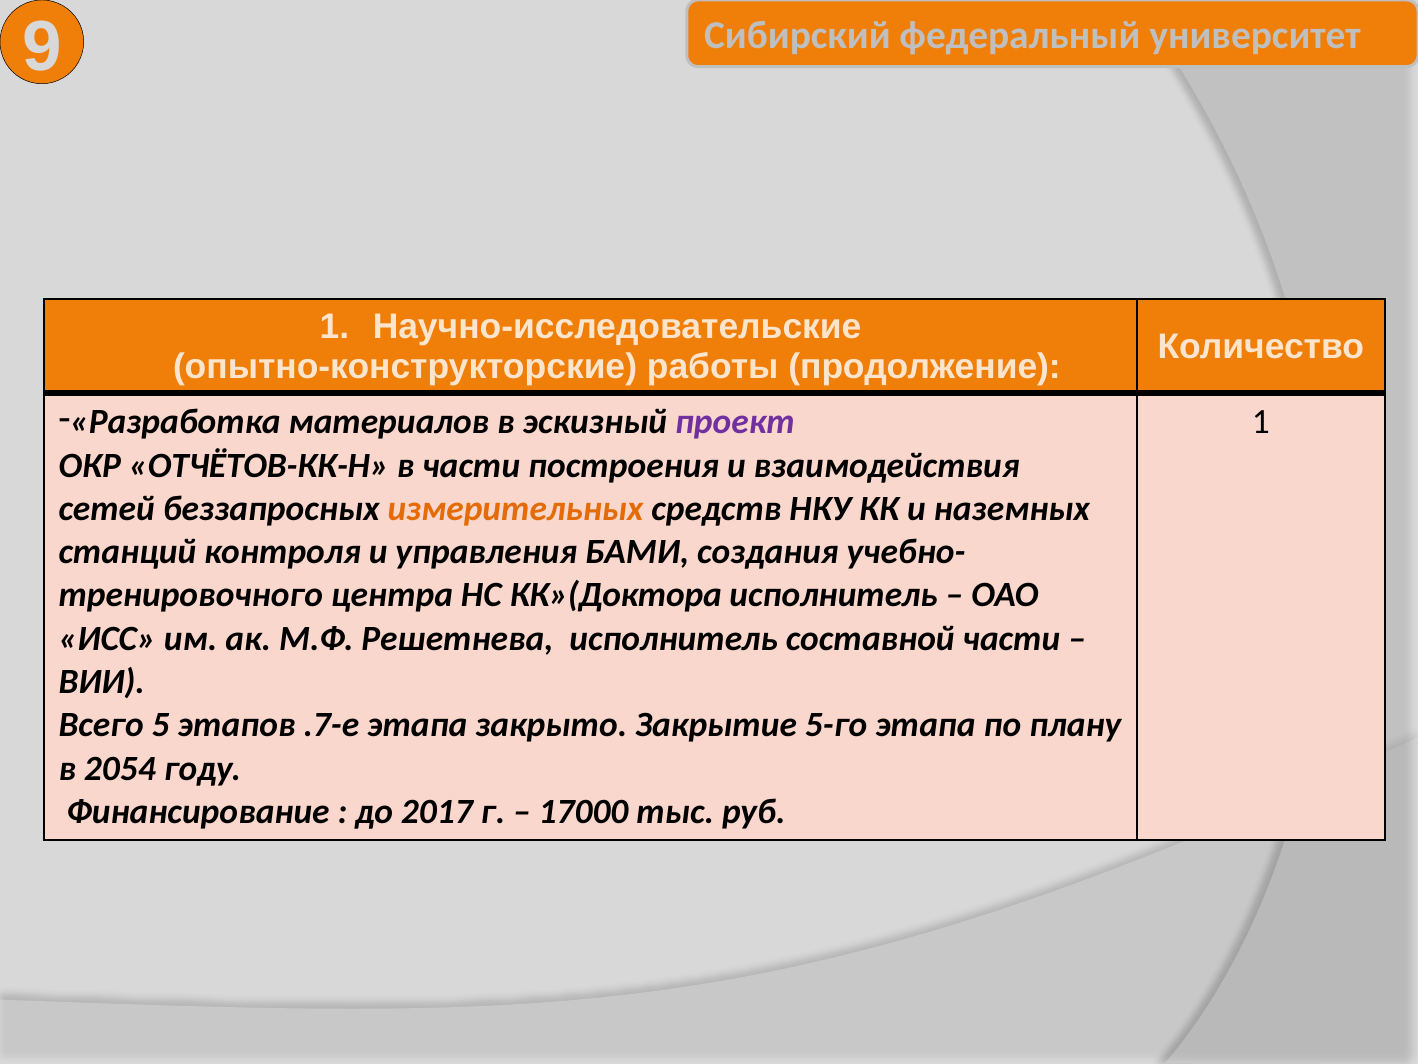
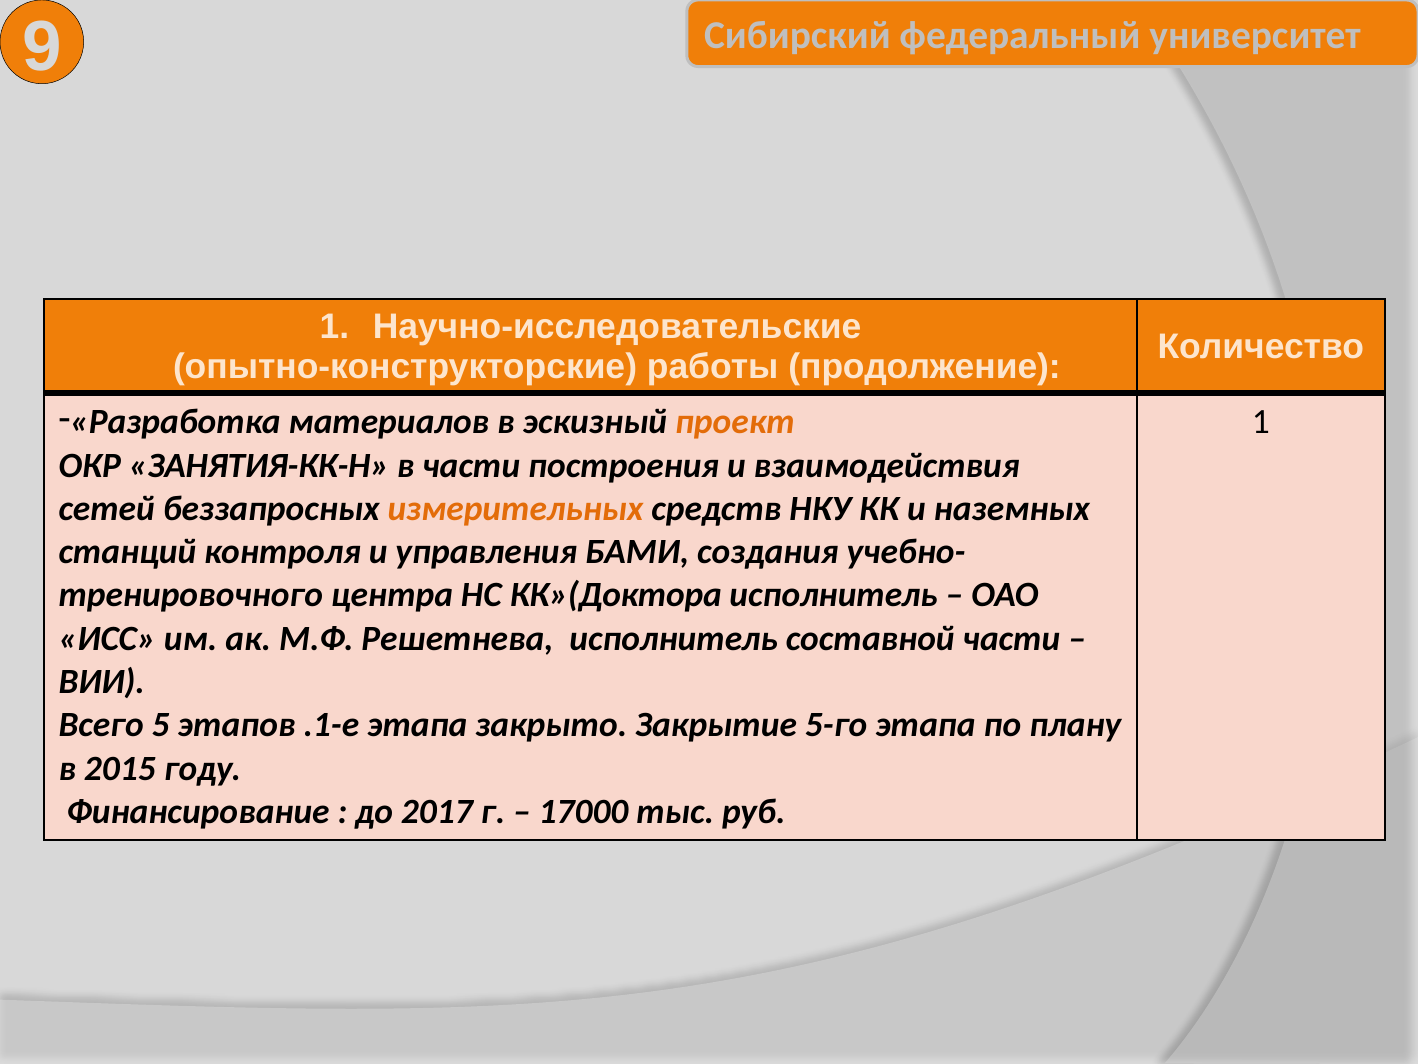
проект colour: purple -> orange
ОТЧЁТОВ-КК-Н: ОТЧЁТОВ-КК-Н -> ЗАНЯТИЯ-КК-Н
.7-е: .7-е -> .1-е
2054: 2054 -> 2015
